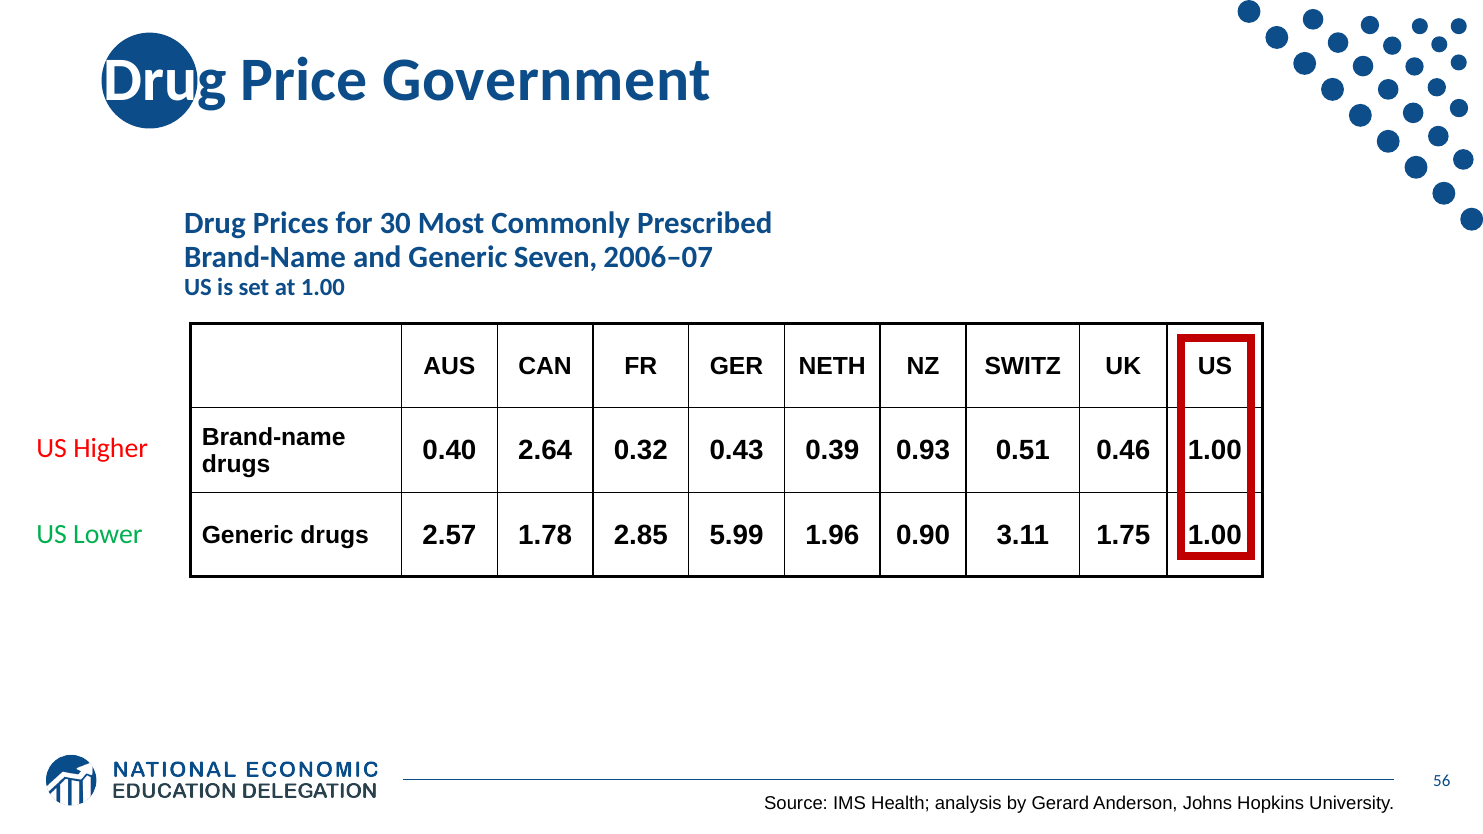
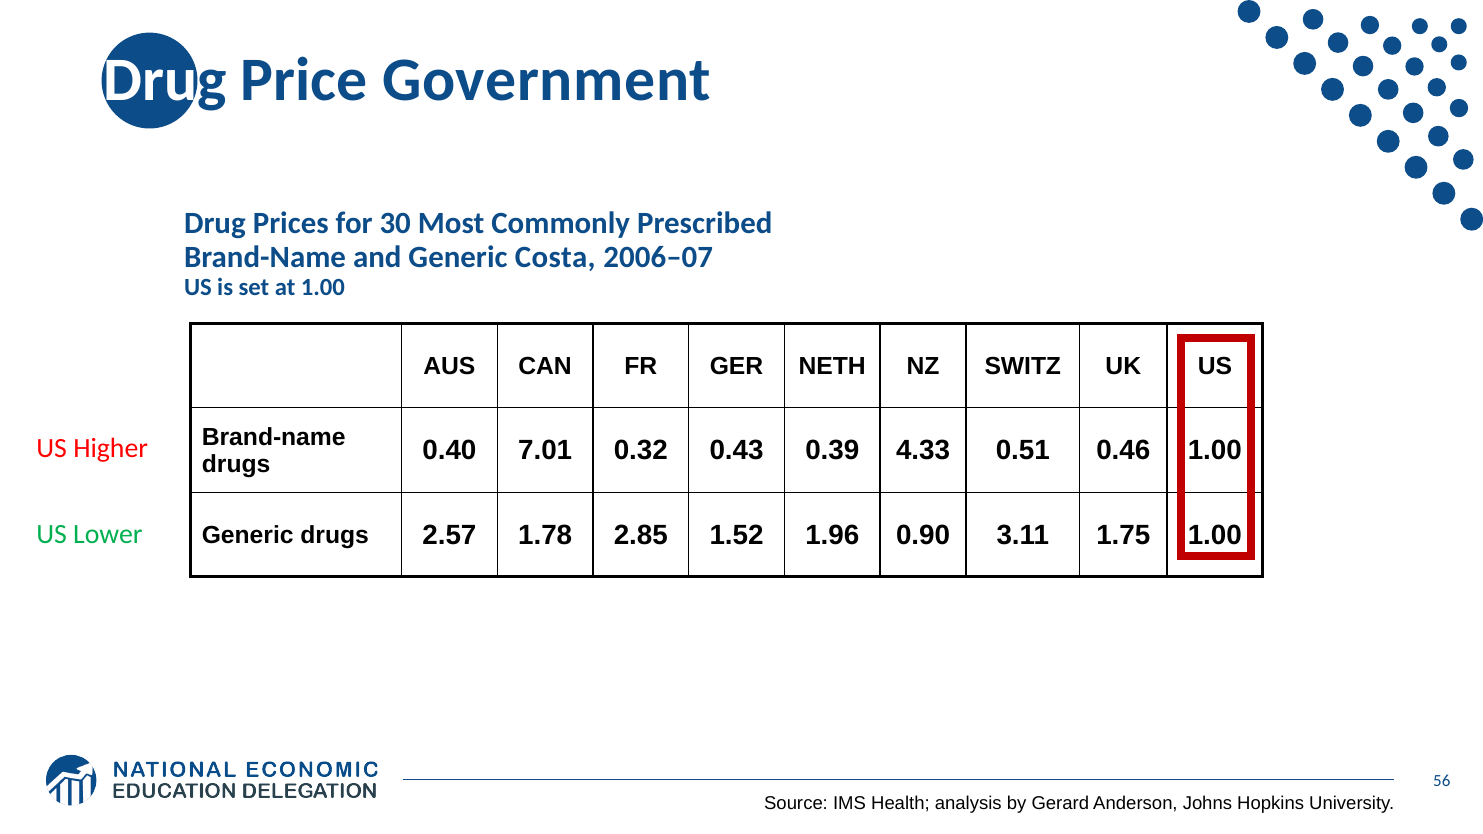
Seven: Seven -> Costa
2.64: 2.64 -> 7.01
0.93: 0.93 -> 4.33
5.99: 5.99 -> 1.52
